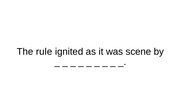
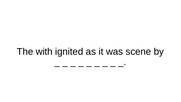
rule: rule -> with
